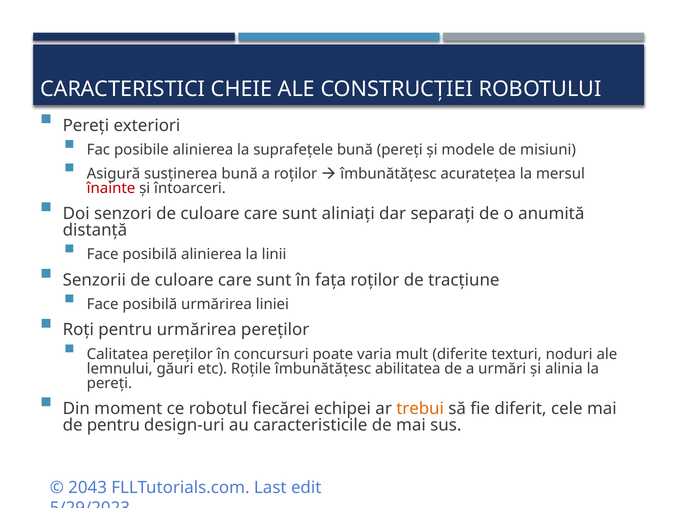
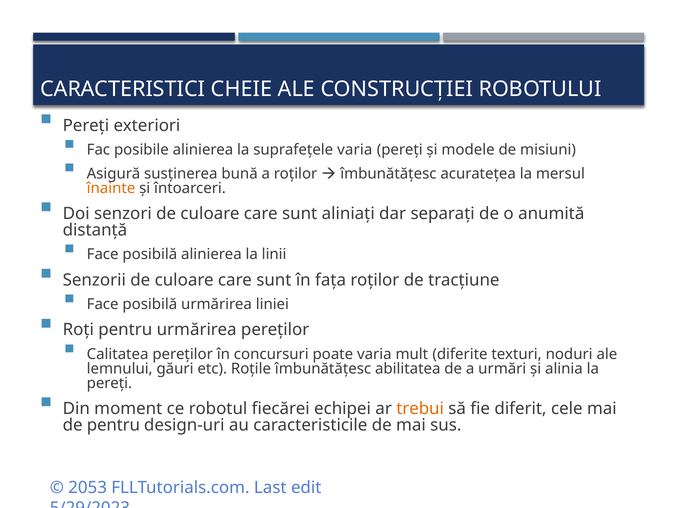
suprafețele bună: bună -> varia
înainte colour: red -> orange
2043: 2043 -> 2053
